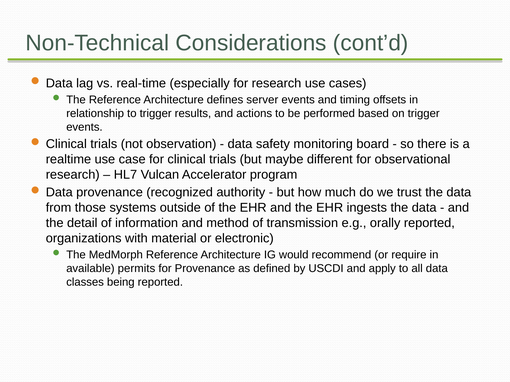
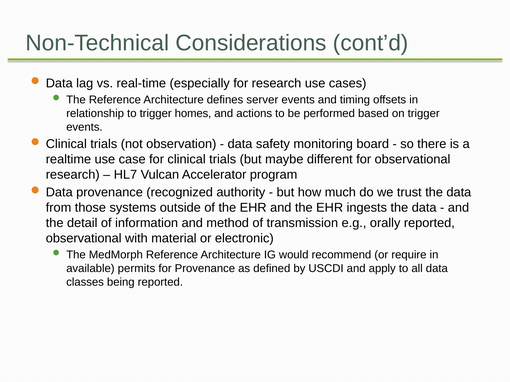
results: results -> homes
organizations at (84, 239): organizations -> observational
